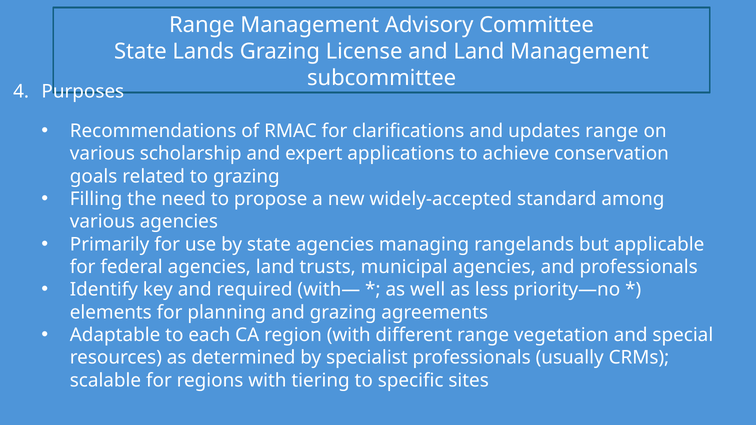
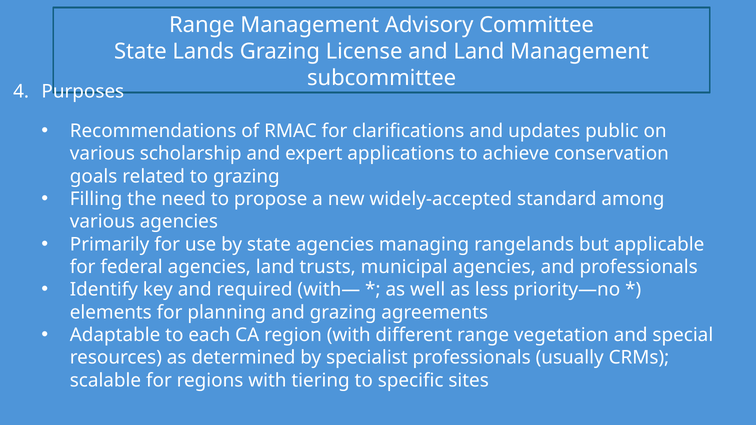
updates range: range -> public
